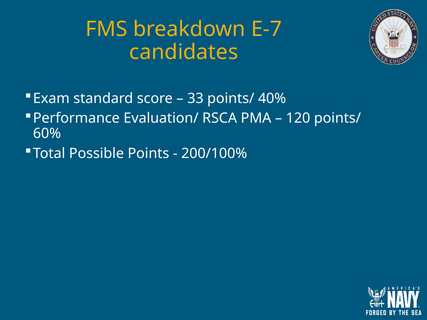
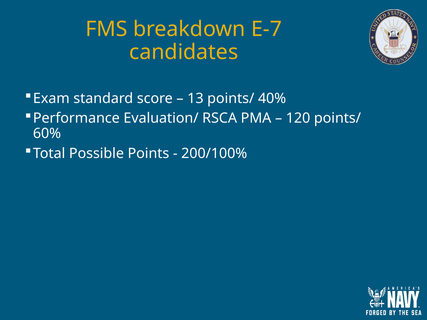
33: 33 -> 13
